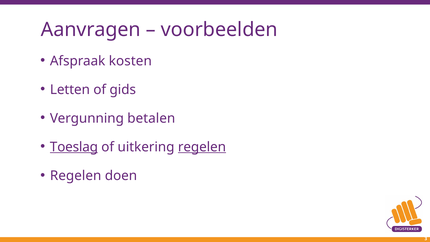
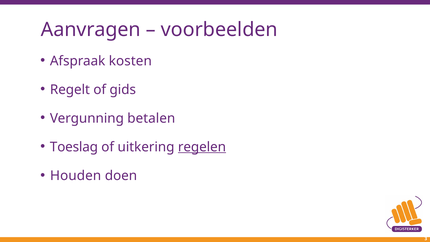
Letten: Letten -> Regelt
Toeslag underline: present -> none
Regelen at (76, 176): Regelen -> Houden
